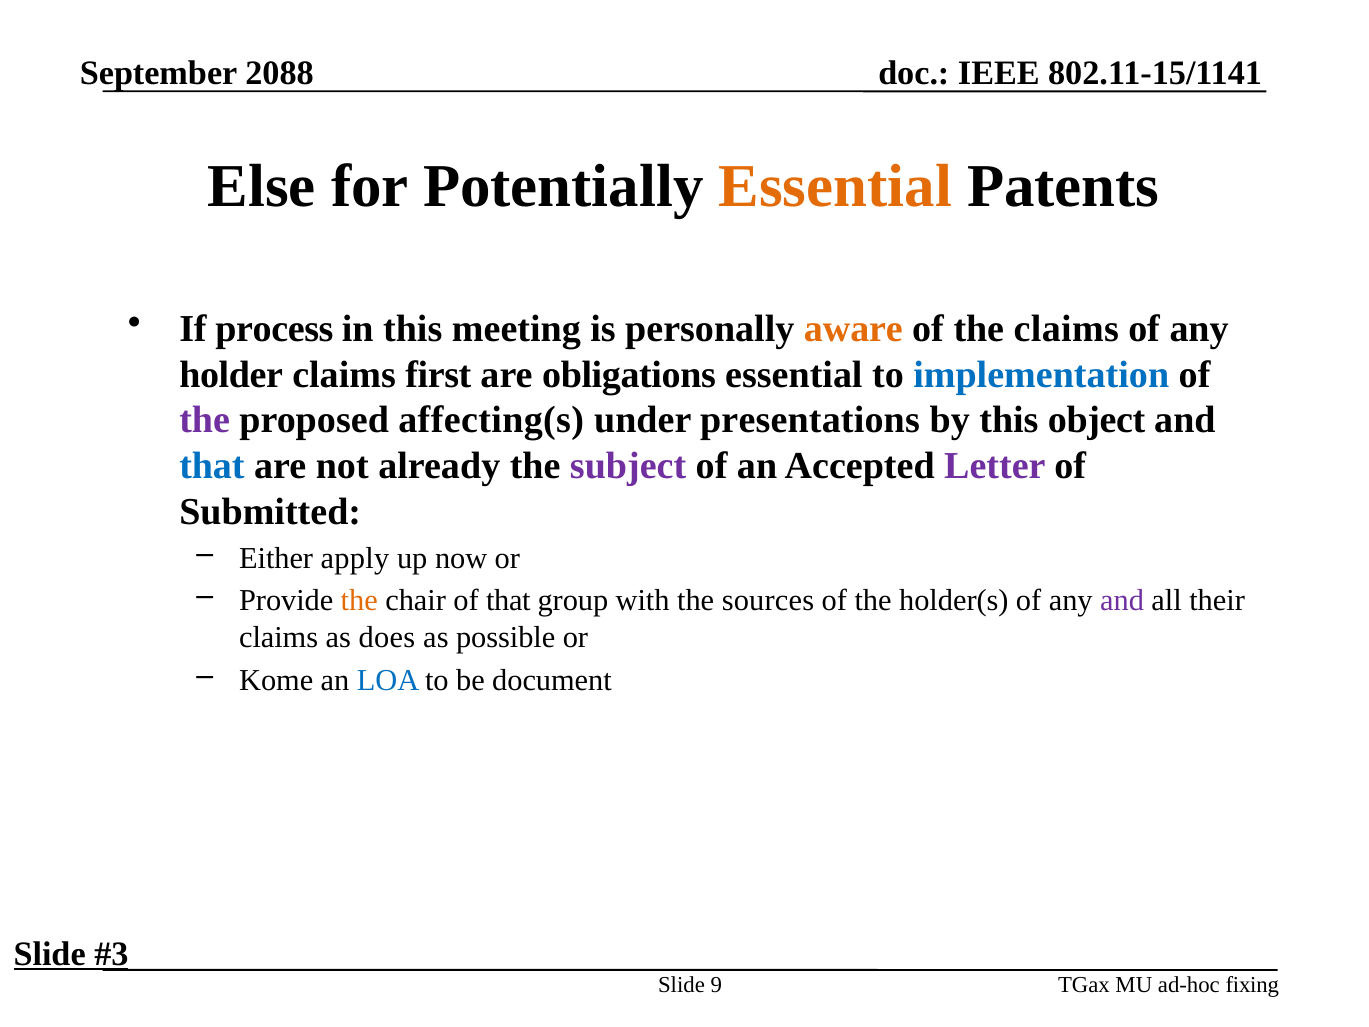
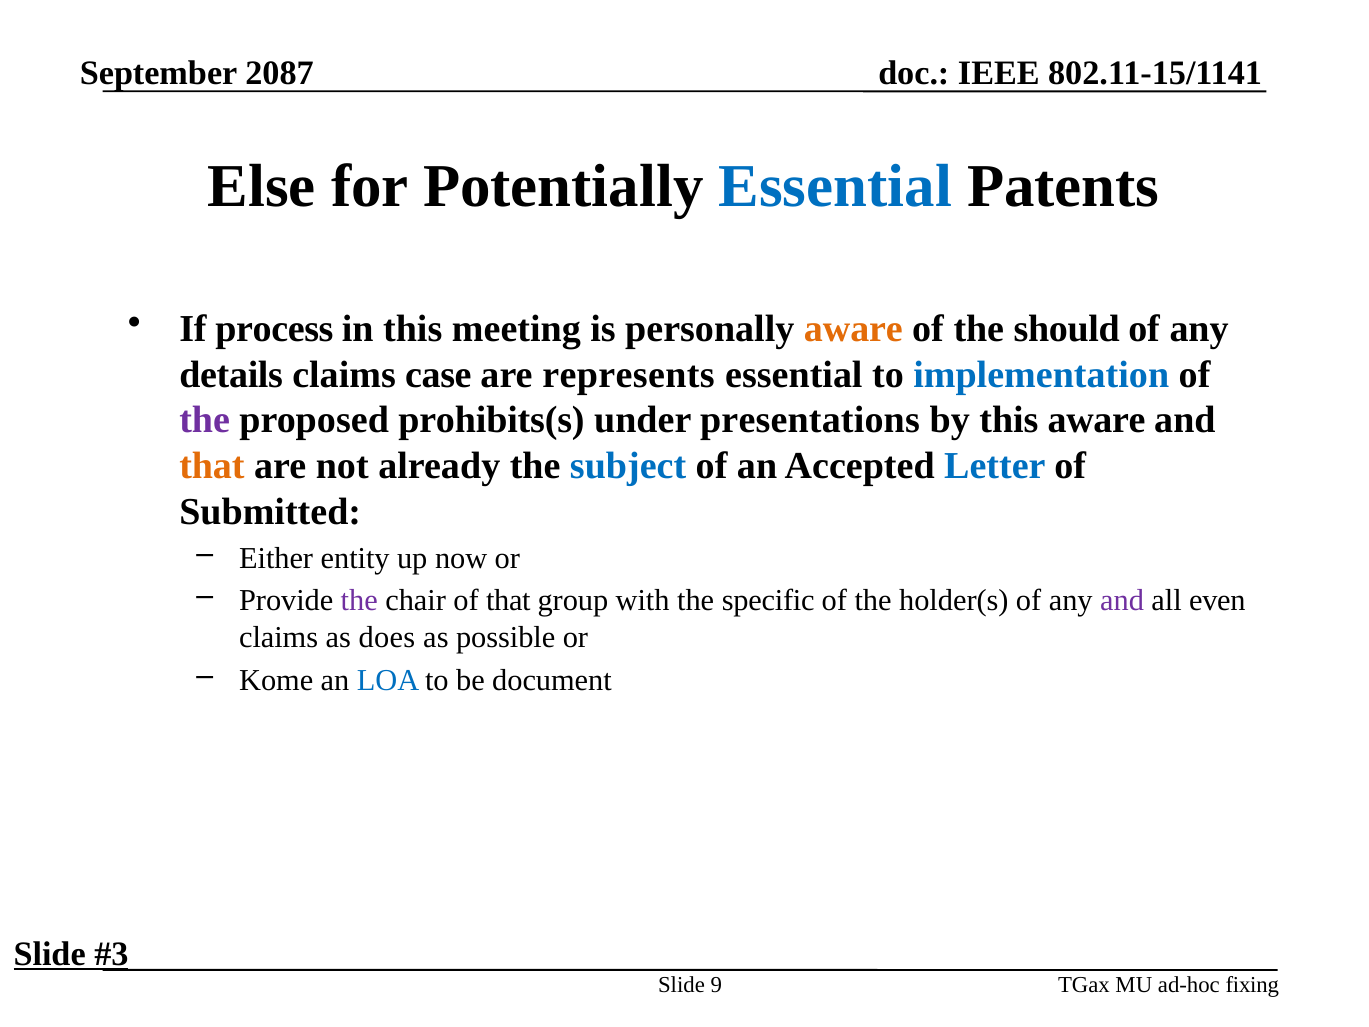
2088: 2088 -> 2087
Essential at (835, 187) colour: orange -> blue
the claims: claims -> should
holder: holder -> details
first: first -> case
obligations: obligations -> represents
affecting(s: affecting(s -> prohibits(s
this object: object -> aware
that at (212, 466) colour: blue -> orange
subject colour: purple -> blue
Letter colour: purple -> blue
apply: apply -> entity
the at (359, 601) colour: orange -> purple
sources: sources -> specific
their: their -> even
